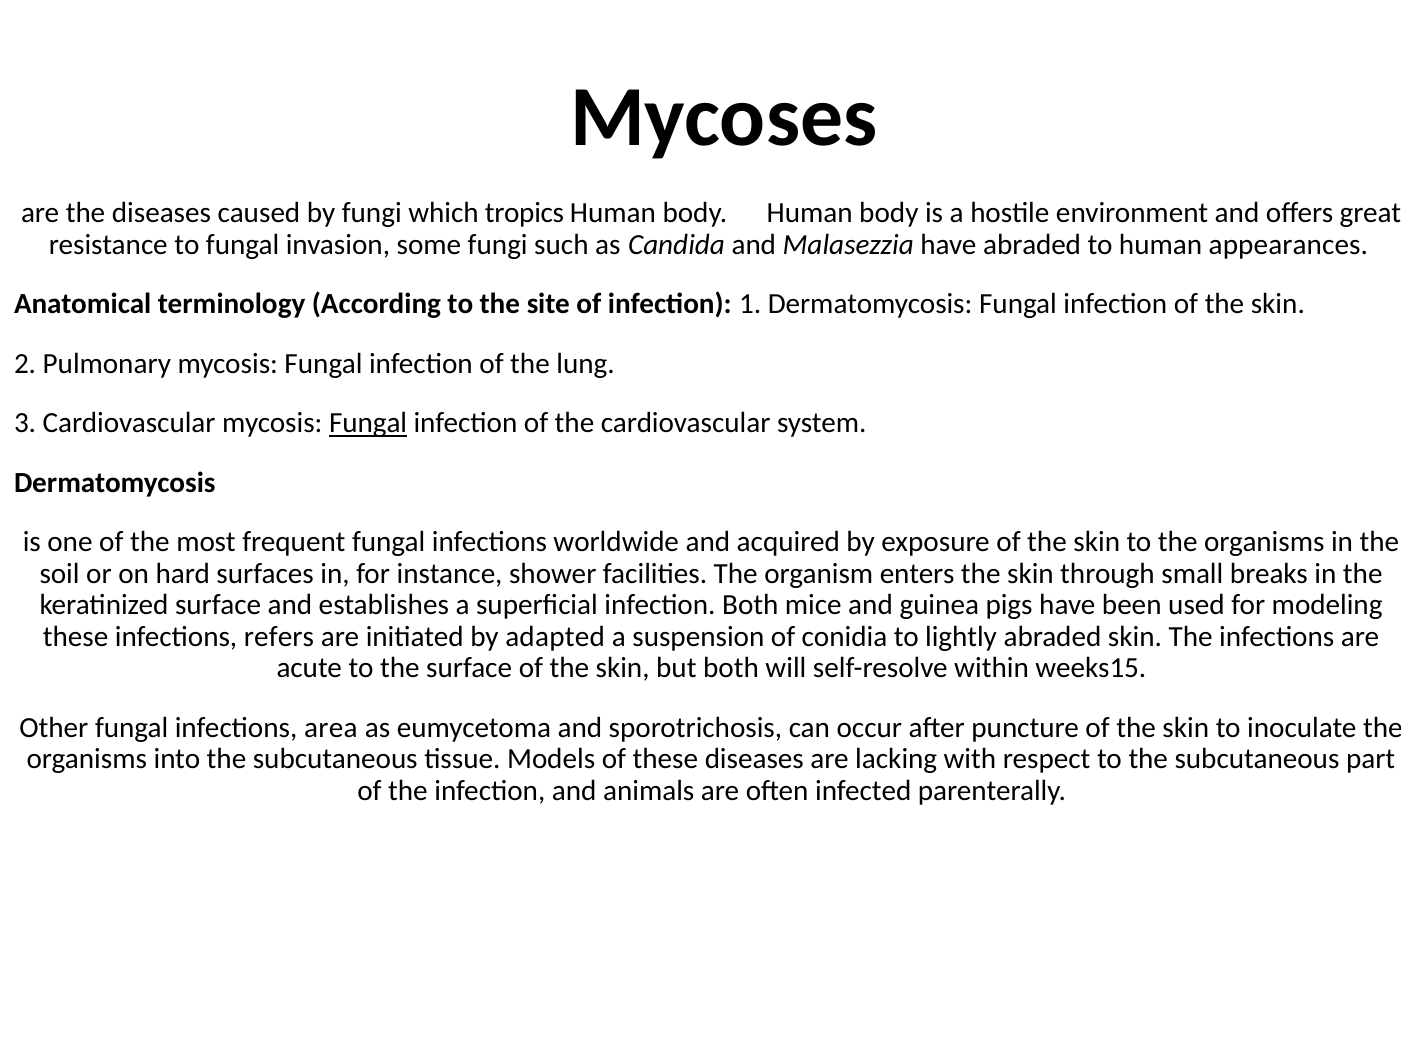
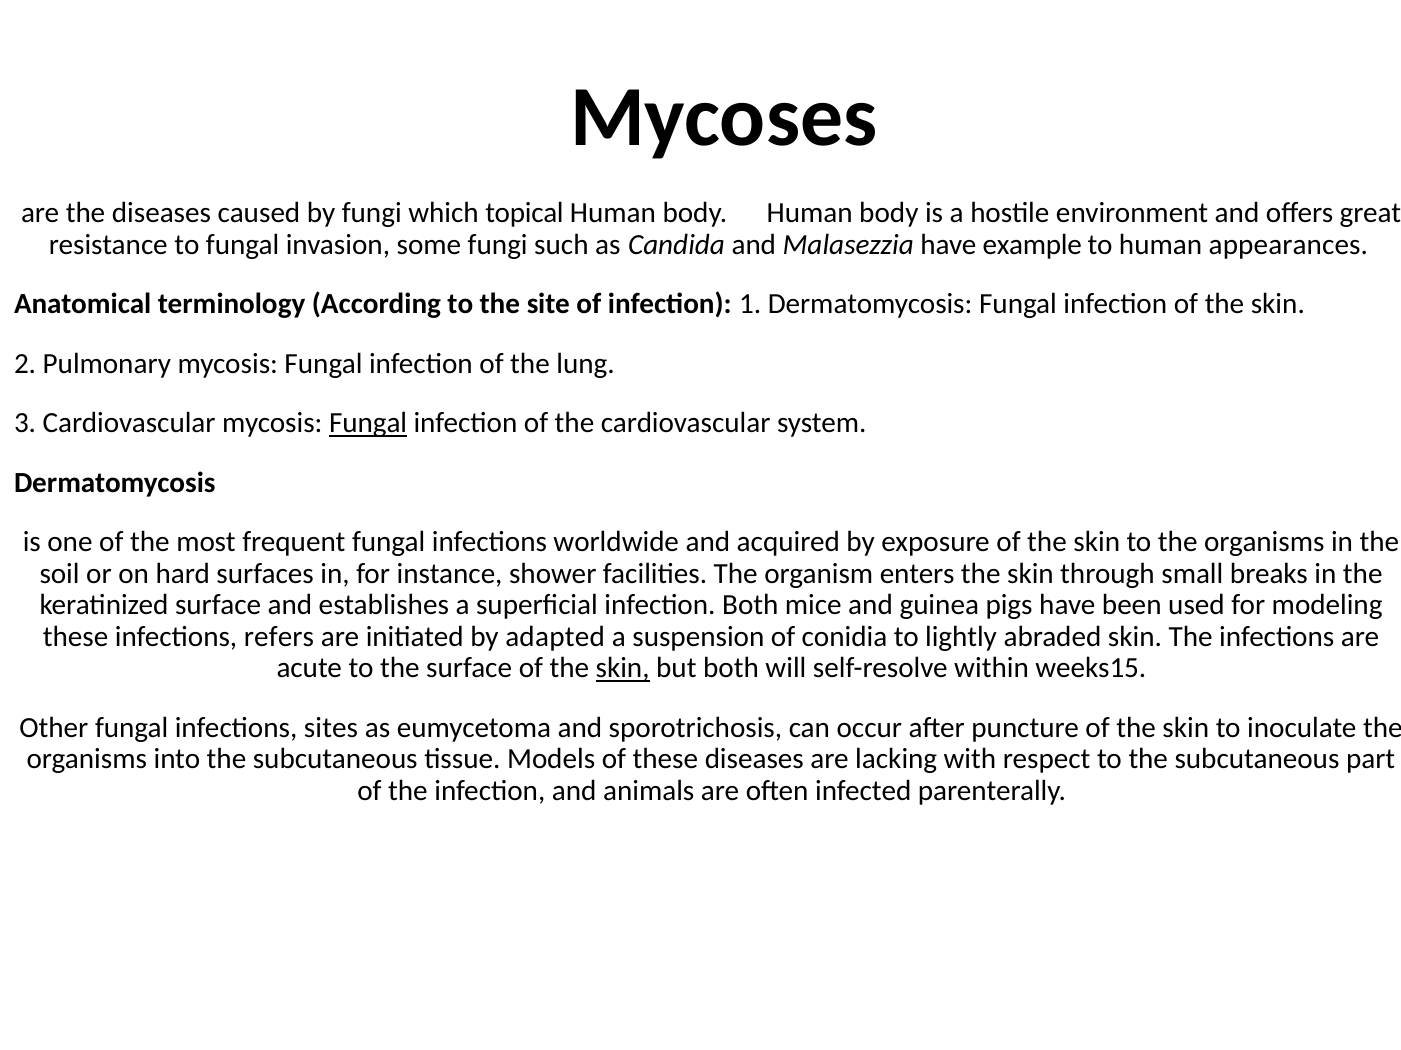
tropics: tropics -> topical
have abraded: abraded -> example
skin at (623, 669) underline: none -> present
area: area -> sites
